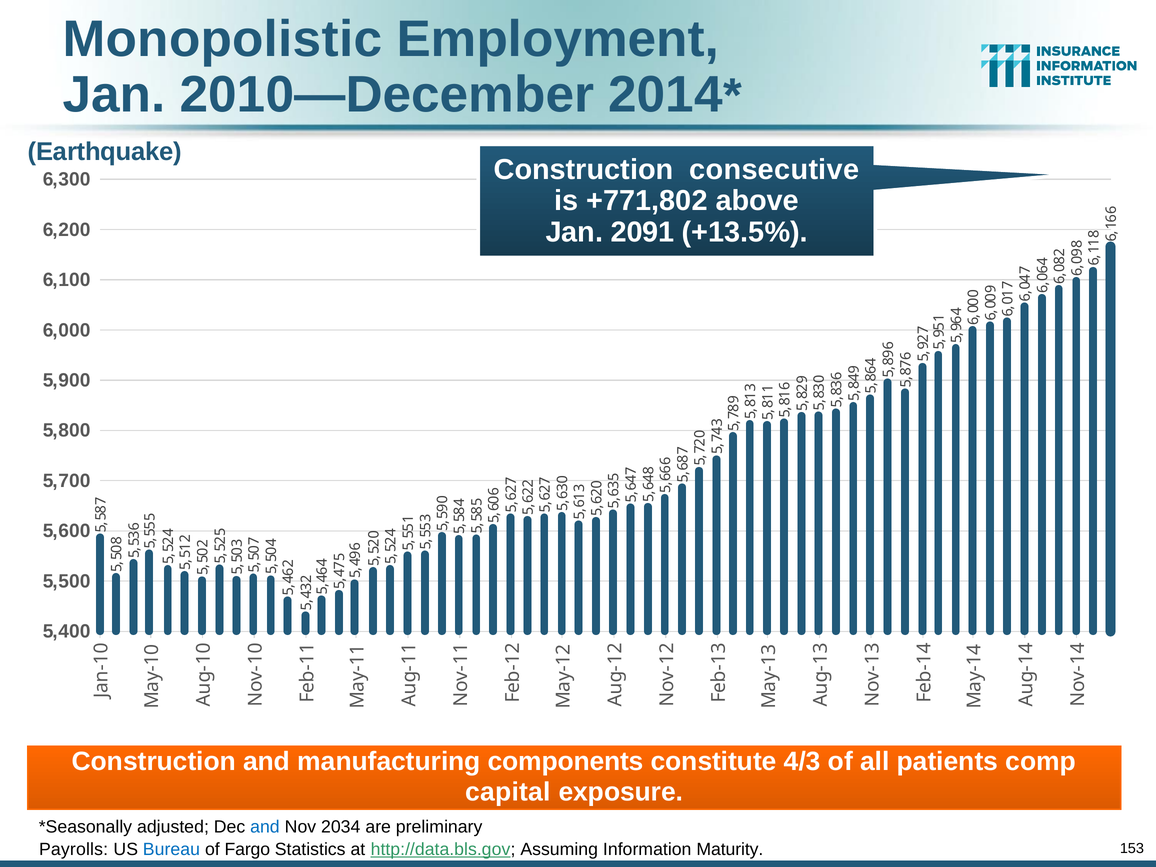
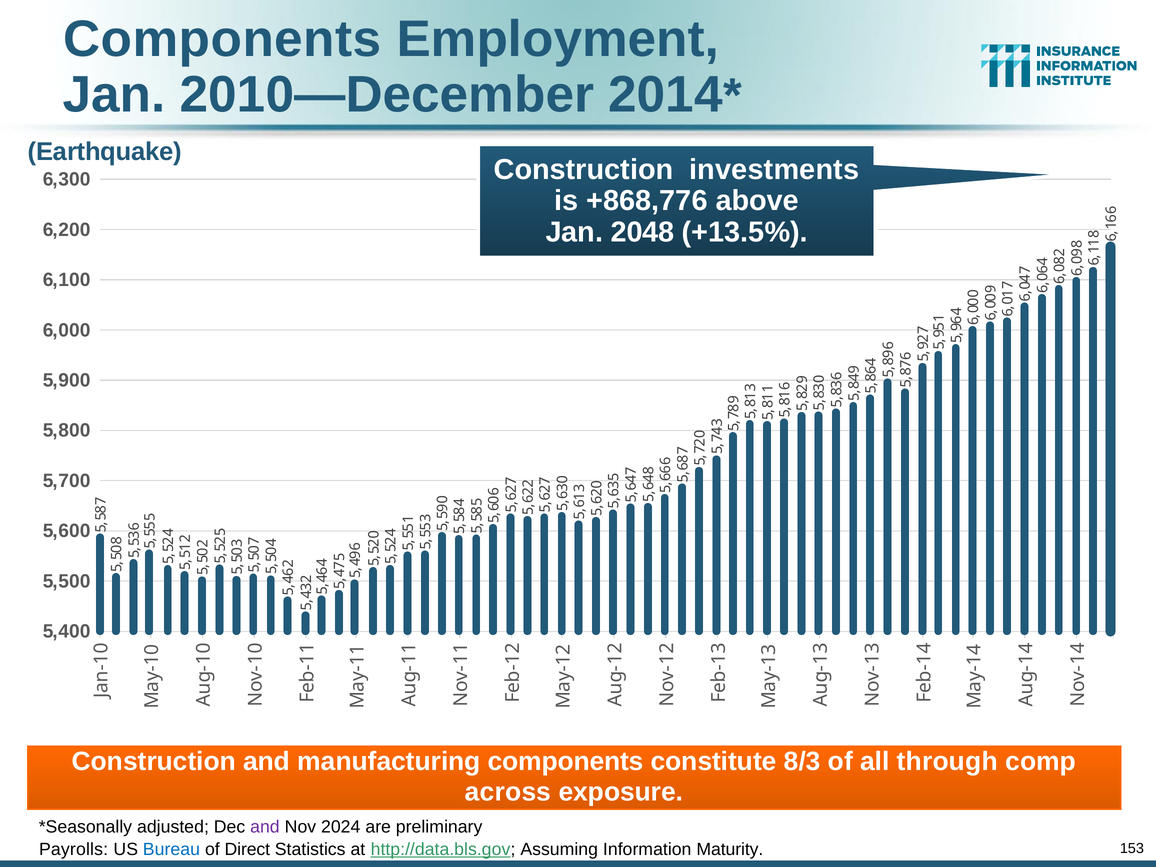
Monopolistic at (222, 39): Monopolistic -> Components
consecutive: consecutive -> investments
+771,802: +771,802 -> +868,776
2091: 2091 -> 2048
4/3: 4/3 -> 8/3
patients: patients -> through
capital: capital -> across
and at (265, 827) colour: blue -> purple
2034: 2034 -> 2024
Fargo: Fargo -> Direct
